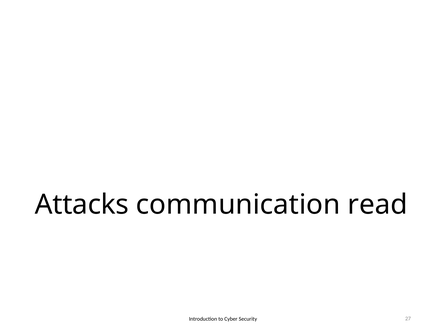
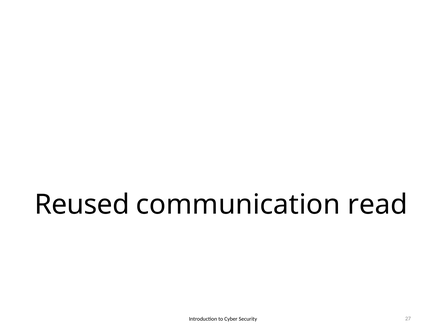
Attacks: Attacks -> Reused
